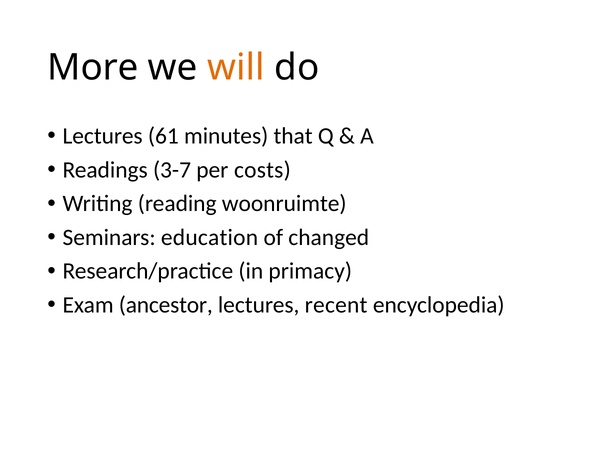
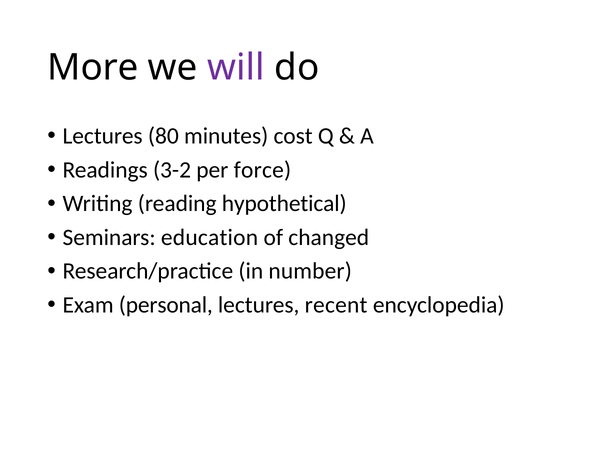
will colour: orange -> purple
61: 61 -> 80
that: that -> cost
3-7: 3-7 -> 3-2
costs: costs -> force
woonruimte: woonruimte -> hypothetical
primacy: primacy -> number
ancestor: ancestor -> personal
